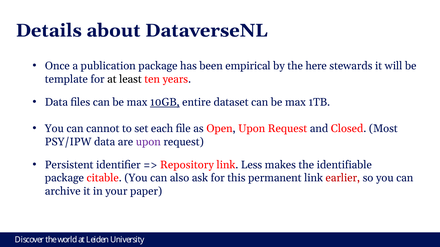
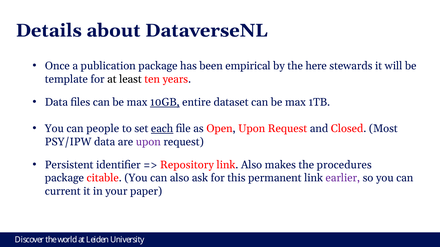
cannot: cannot -> people
each underline: none -> present
link Less: Less -> Also
identifiable: identifiable -> procedures
earlier colour: red -> purple
archive: archive -> current
